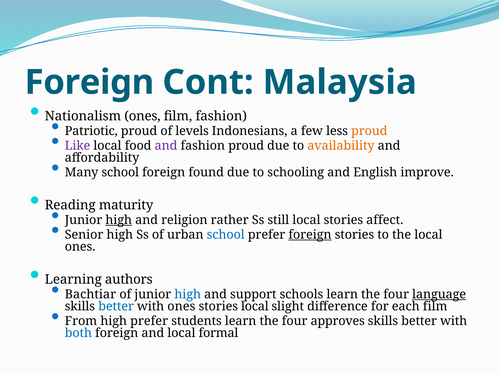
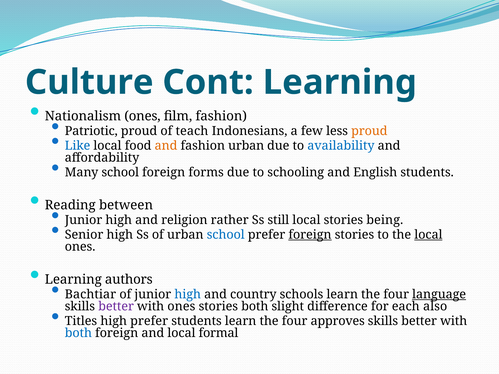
Foreign at (89, 82): Foreign -> Culture
Cont Malaysia: Malaysia -> Learning
levels: levels -> teach
Like colour: purple -> blue
and at (166, 146) colour: purple -> orange
fashion proud: proud -> urban
availability colour: orange -> blue
found: found -> forms
English improve: improve -> students
maturity: maturity -> between
high at (119, 220) underline: present -> none
affect: affect -> being
local at (428, 235) underline: none -> present
support: support -> country
better at (116, 307) colour: blue -> purple
stories local: local -> both
each film: film -> also
From: From -> Titles
